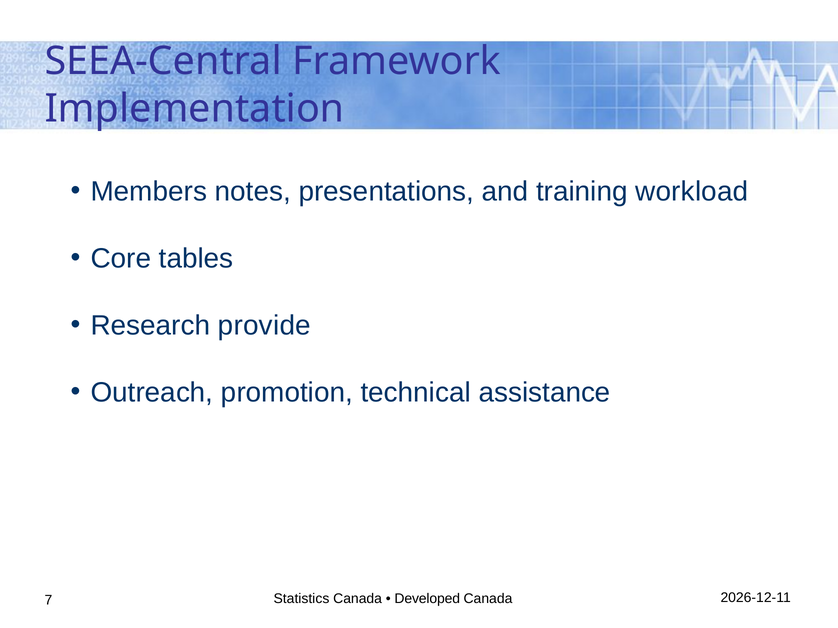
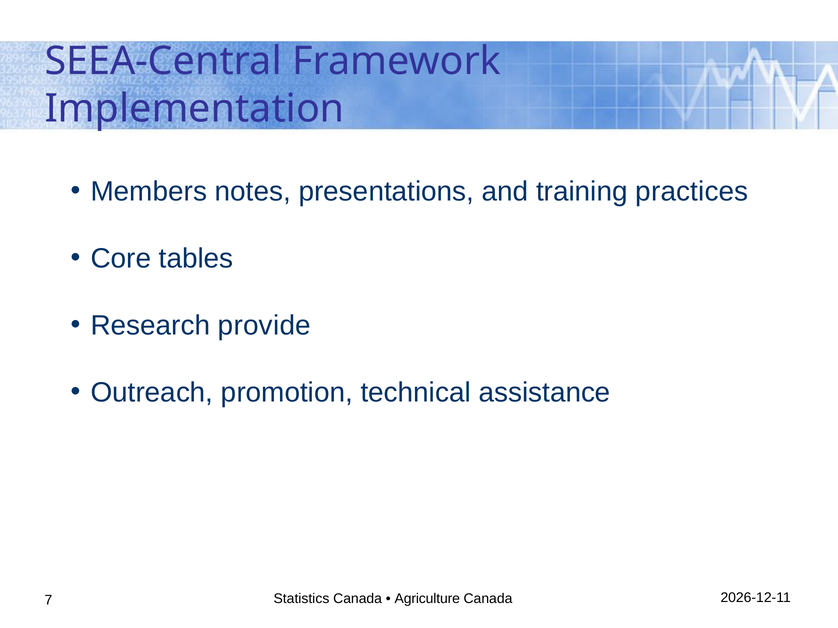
workload: workload -> practices
Developed: Developed -> Agriculture
